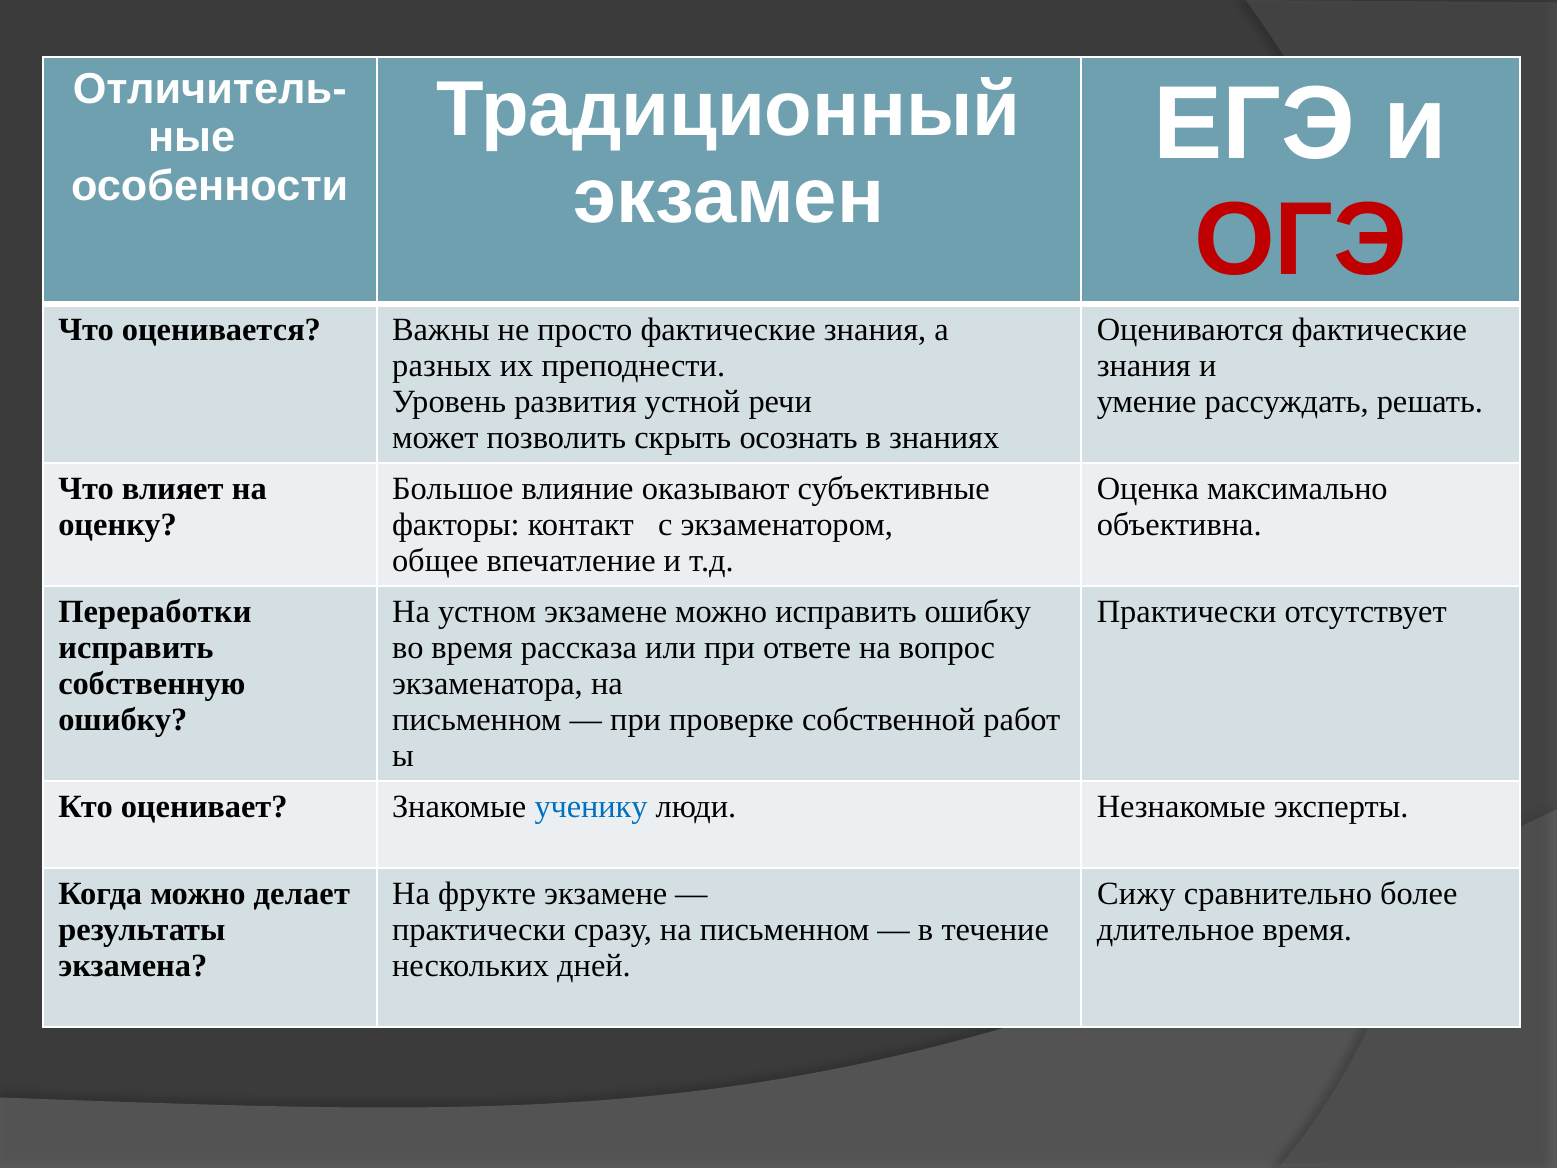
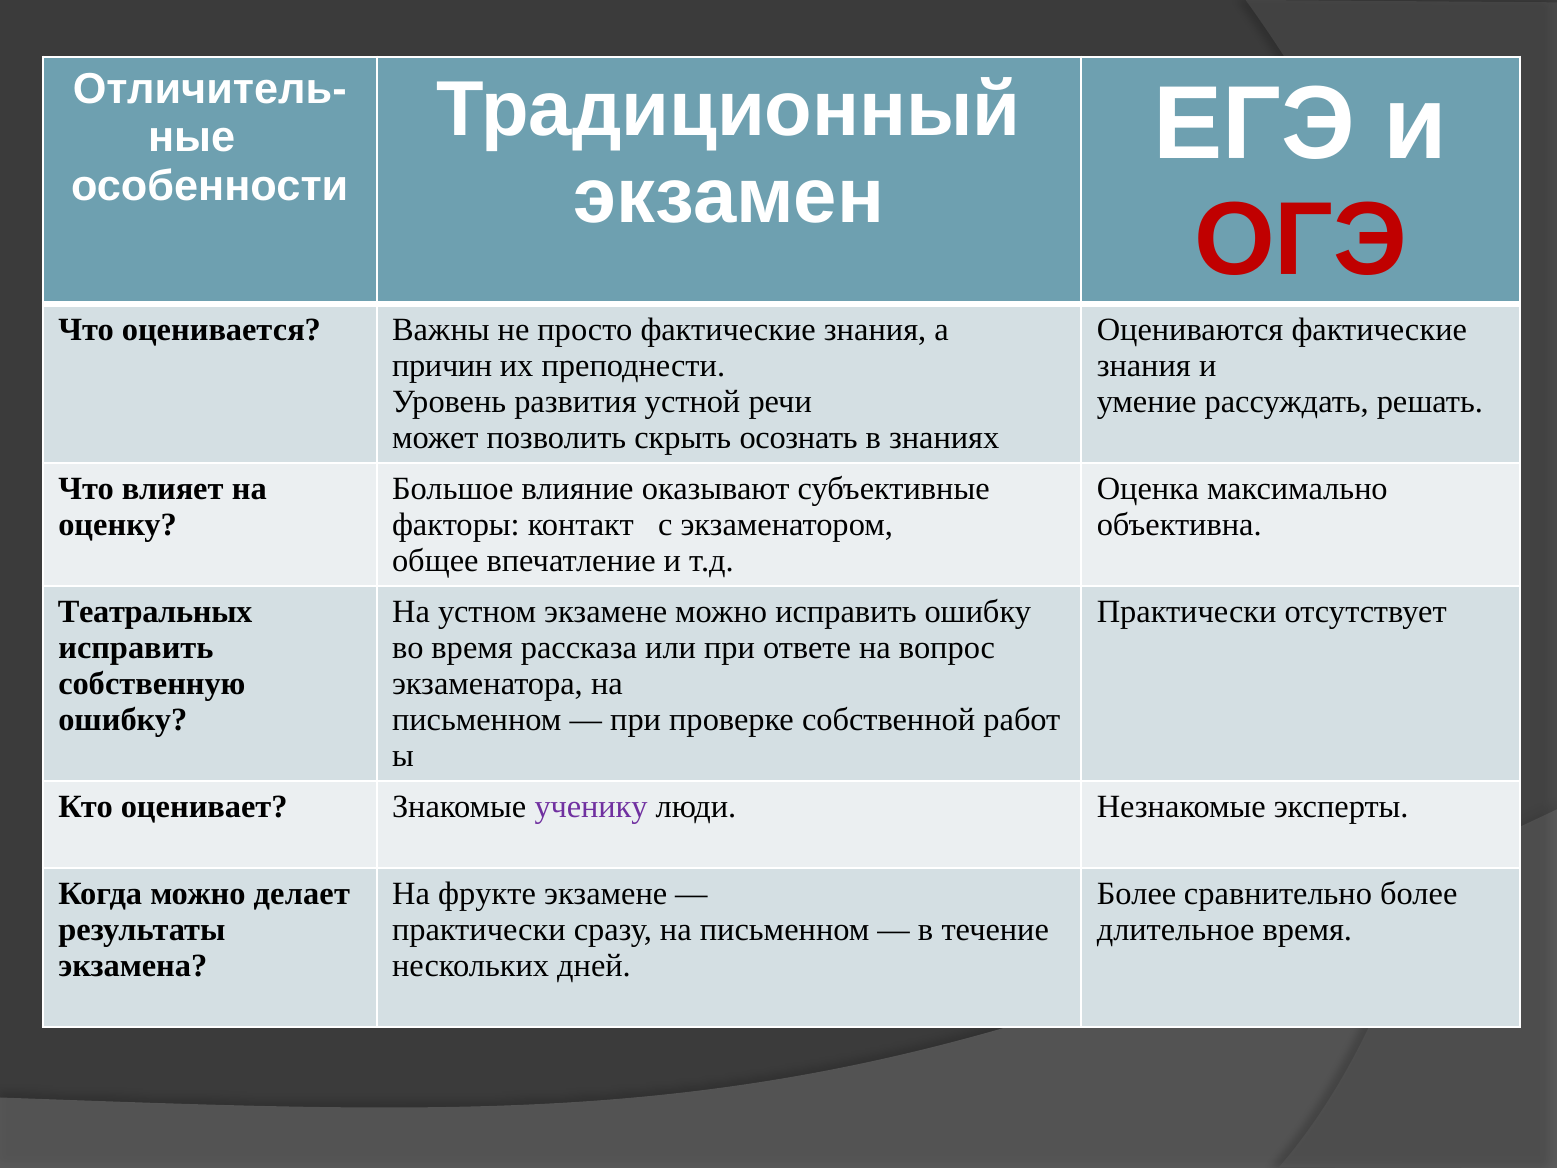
разных: разных -> причин
Переработки: Переработки -> Театральных
ученику colour: blue -> purple
Сижу at (1136, 894): Сижу -> Более
